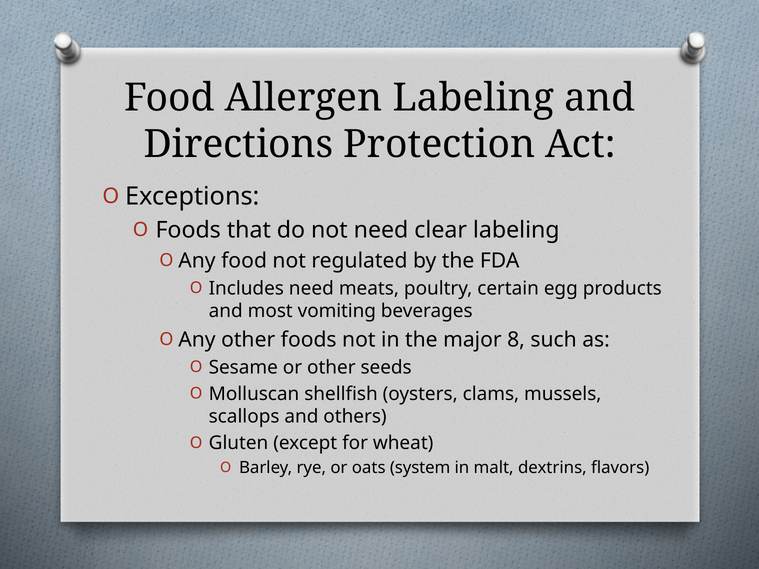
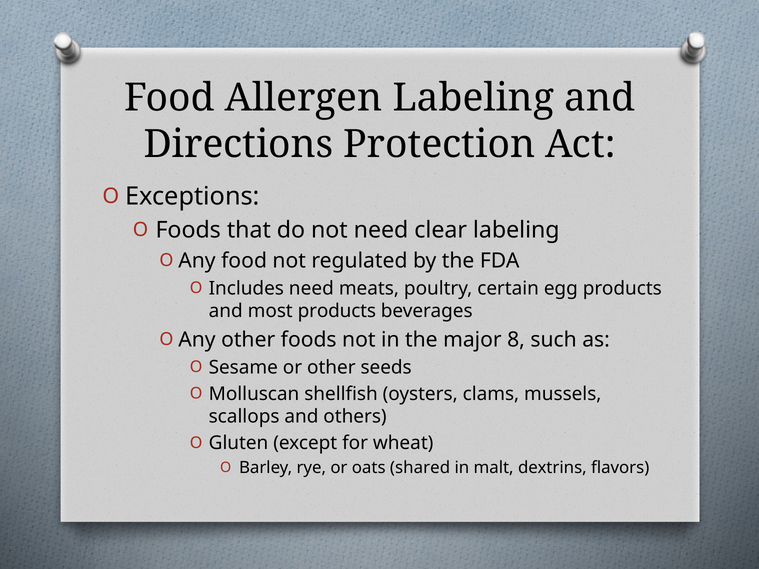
most vomiting: vomiting -> products
system: system -> shared
